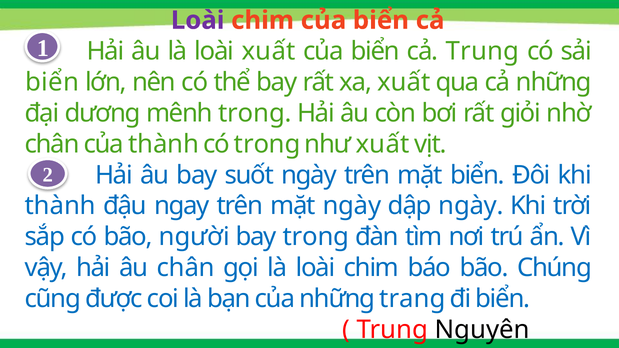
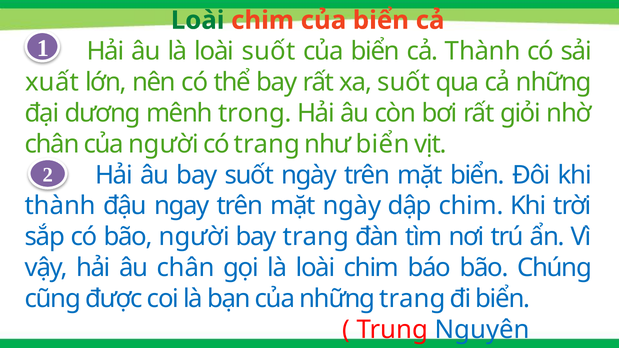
Loài at (198, 20) colour: purple -> green
loài xuất: xuất -> suốt
cả Trung: Trung -> Thành
biển at (52, 82): biển -> xuất
xa xuất: xuất -> suốt
của thành: thành -> người
có trong: trong -> trang
như xuất: xuất -> biển
dập ngày: ngày -> chim
bay trong: trong -> trang
Nguyên colour: black -> blue
